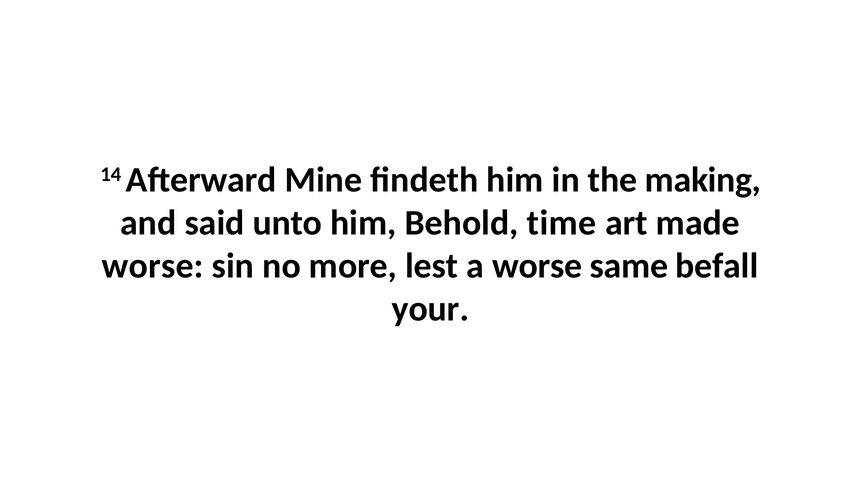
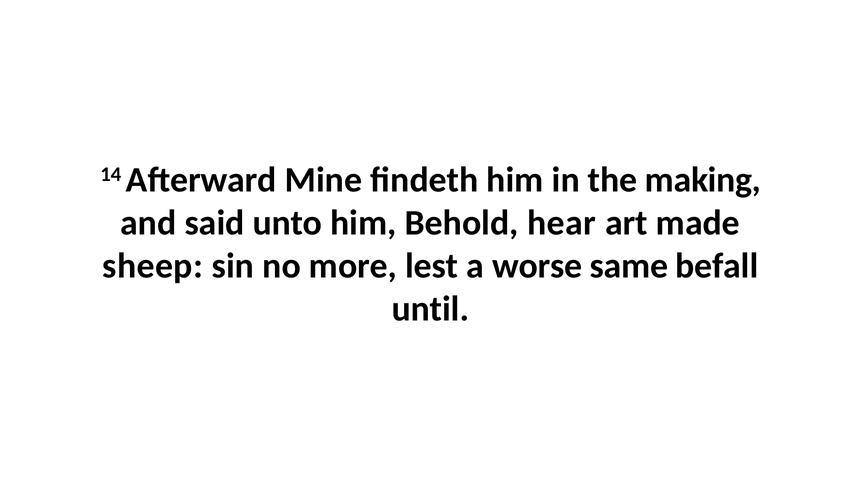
time: time -> hear
worse at (153, 266): worse -> sheep
your: your -> until
